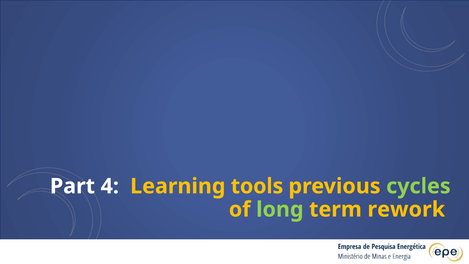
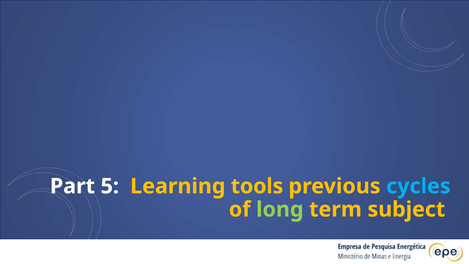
4: 4 -> 5
cycles colour: light green -> light blue
rework: rework -> subject
